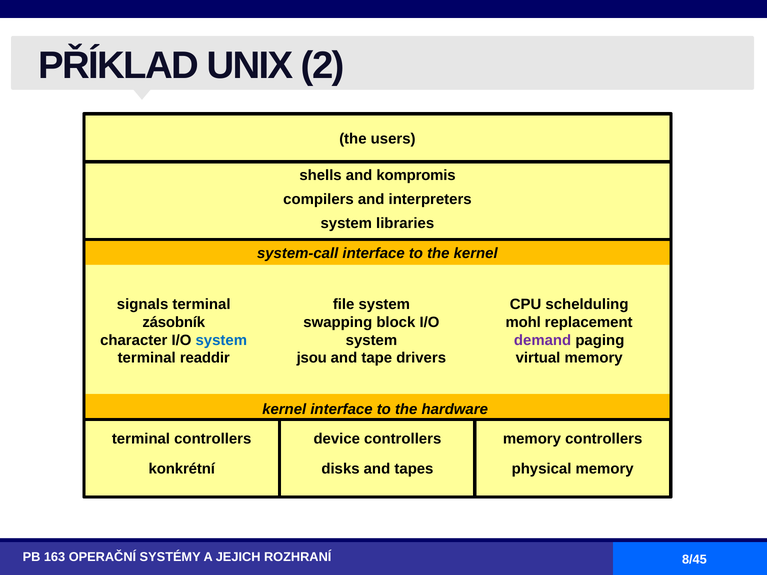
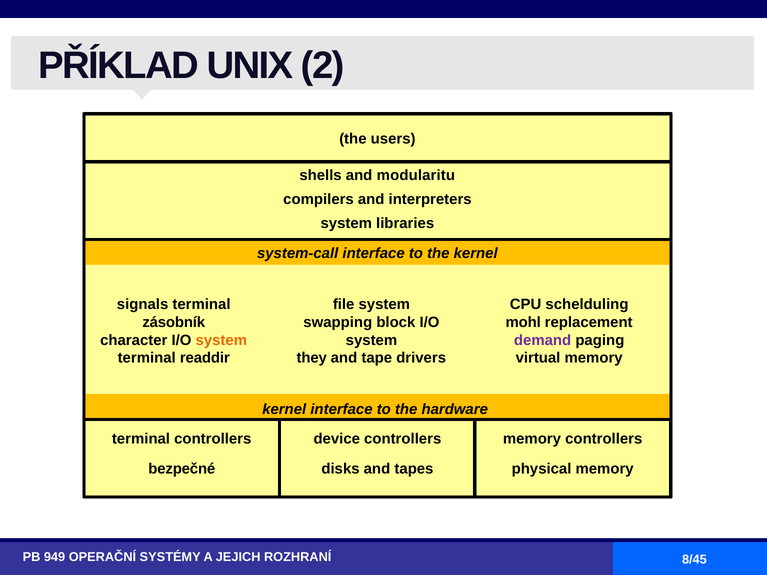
kompromis: kompromis -> modularitu
system at (221, 340) colour: blue -> orange
jsou: jsou -> they
konkrétní: konkrétní -> bezpečné
163: 163 -> 949
